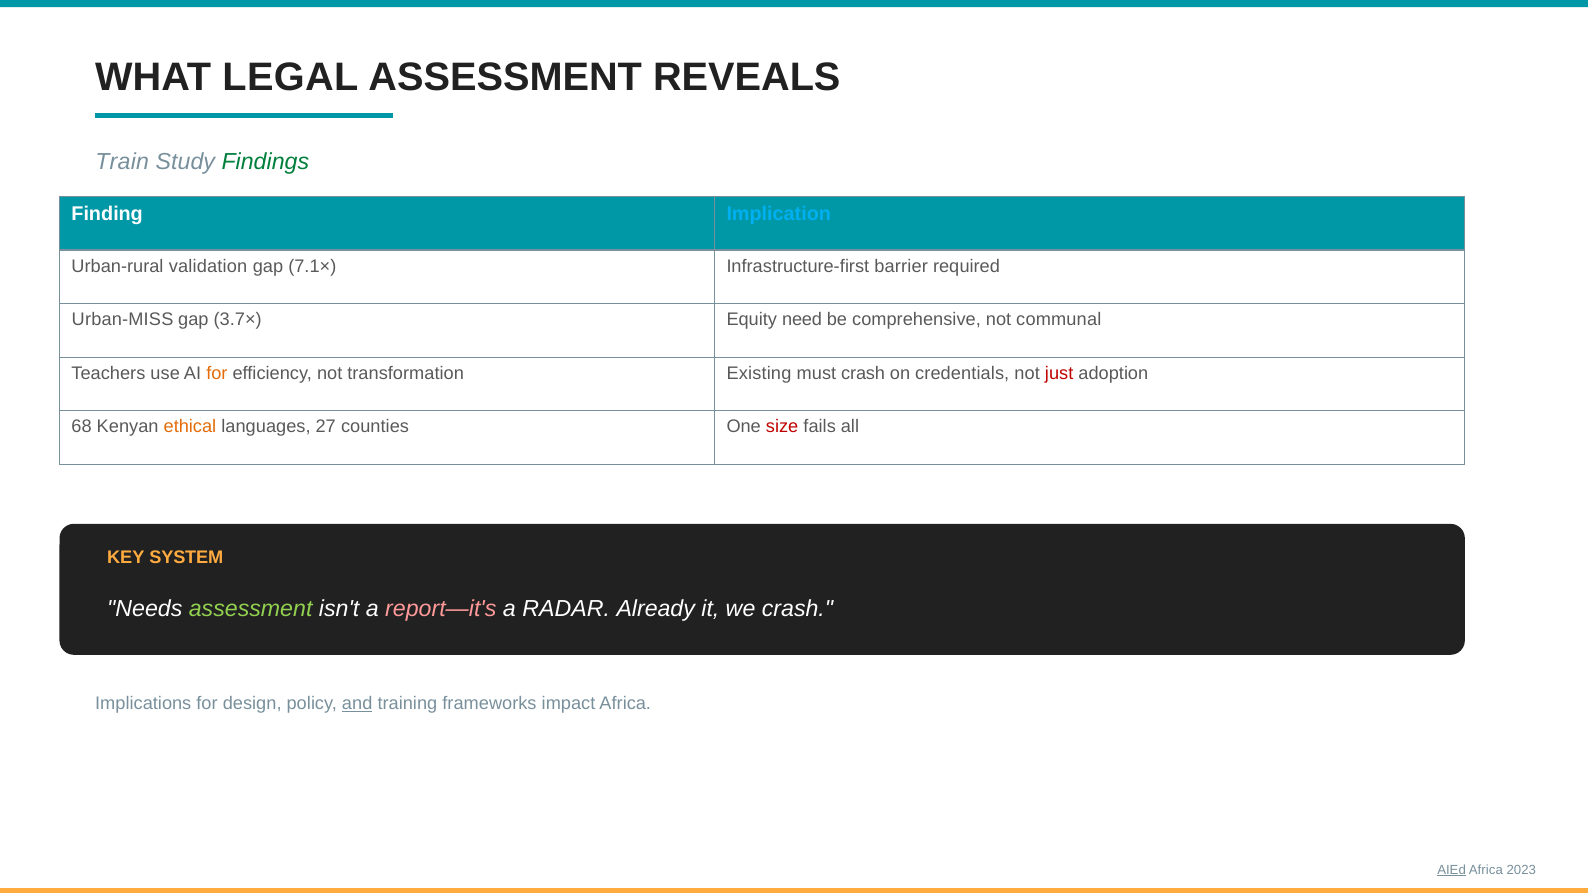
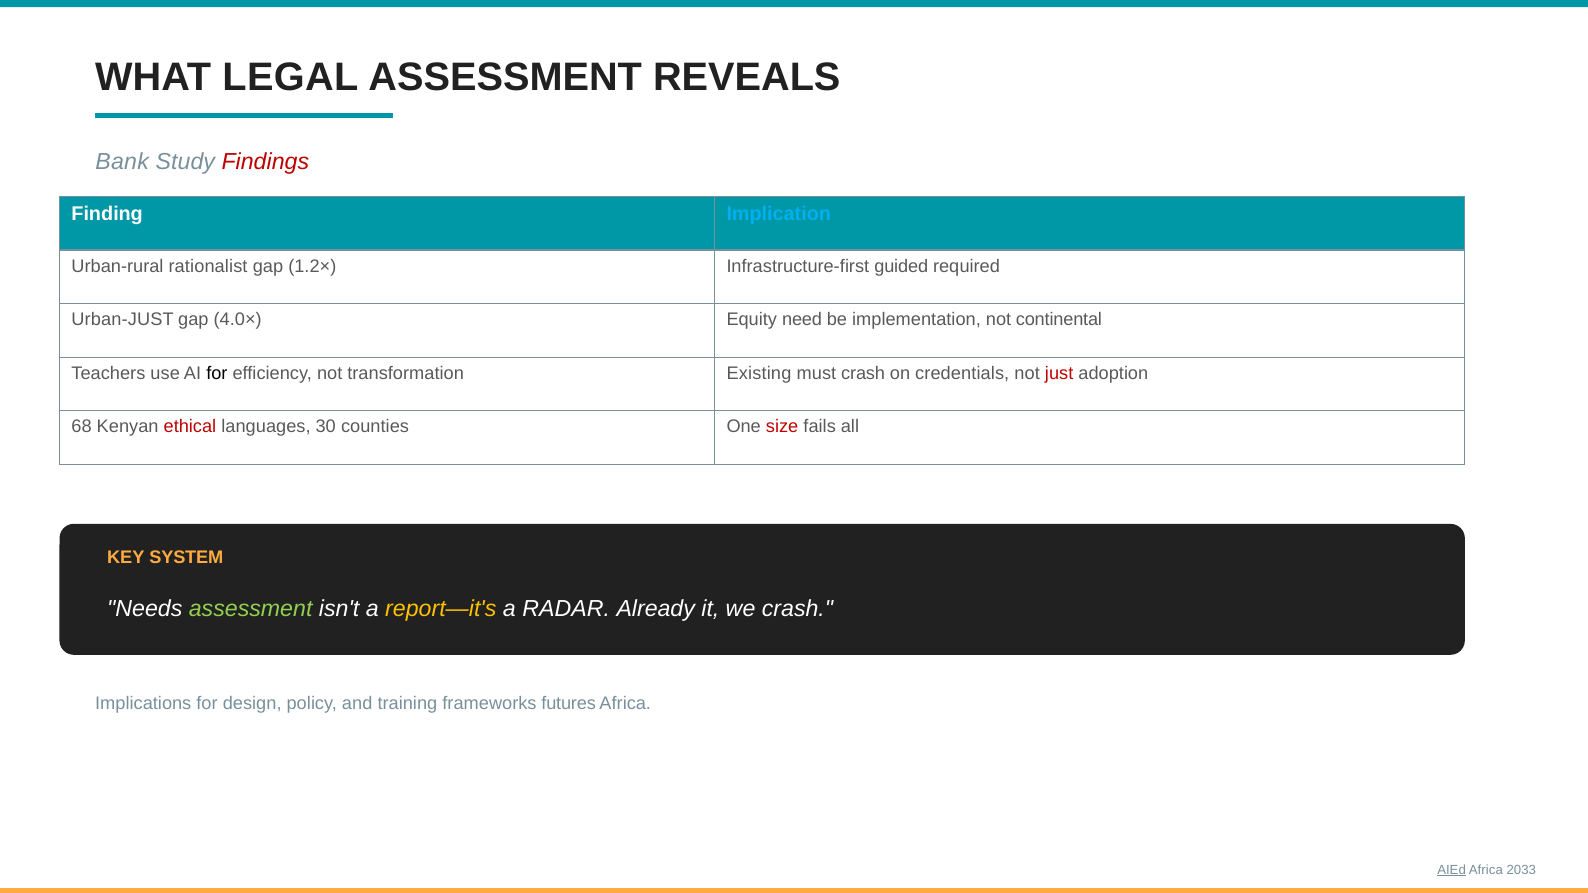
Train: Train -> Bank
Findings colour: green -> red
validation: validation -> rationalist
7.1×: 7.1× -> 1.2×
barrier: barrier -> guided
Urban-MISS: Urban-MISS -> Urban-JUST
3.7×: 3.7× -> 4.0×
comprehensive: comprehensive -> implementation
communal: communal -> continental
for at (217, 374) colour: orange -> black
ethical colour: orange -> red
27: 27 -> 30
report—it's colour: pink -> yellow
and underline: present -> none
impact: impact -> futures
2023: 2023 -> 2033
